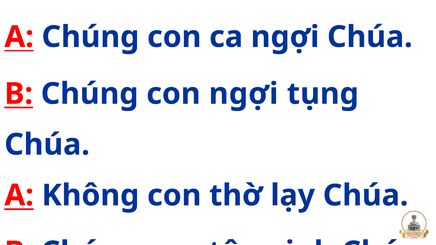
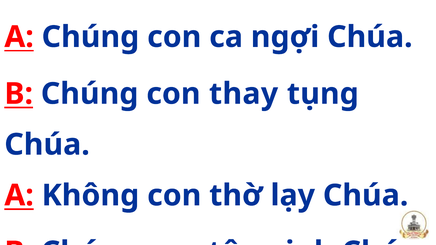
ngợi at (244, 94): ngợi -> thay
